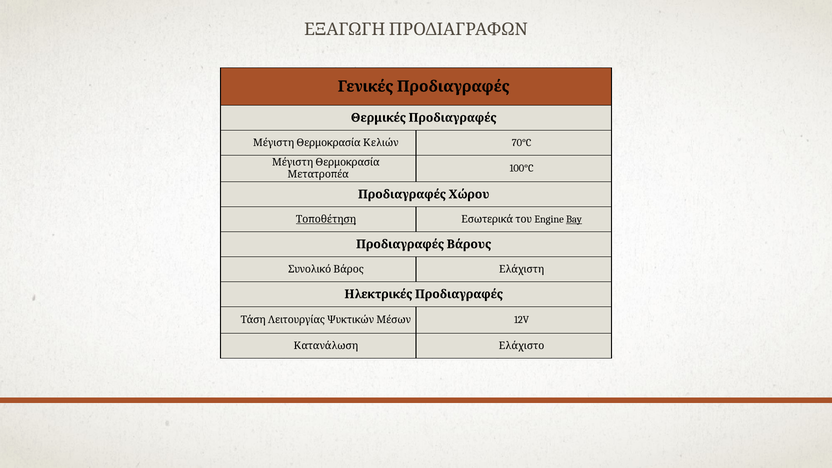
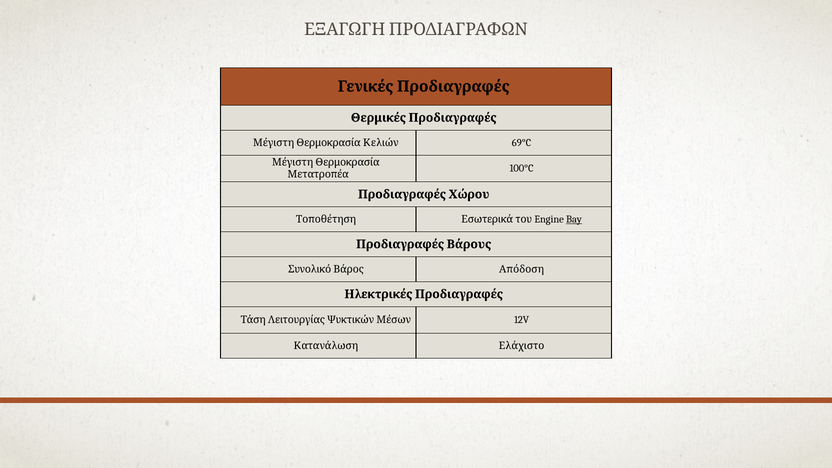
70°C: 70°C -> 69°C
Τοποθέτηση underline: present -> none
Ελάχιστη: Ελάχιστη -> Απόδοση
